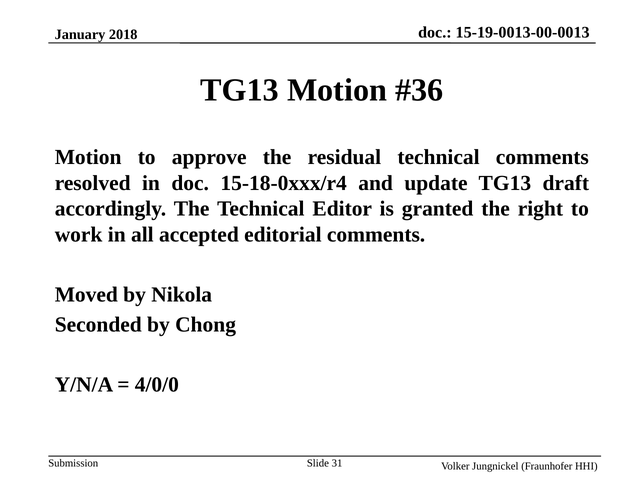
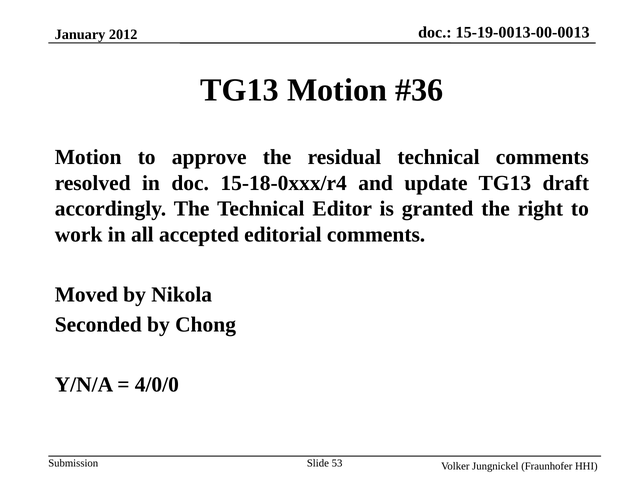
2018: 2018 -> 2012
31: 31 -> 53
